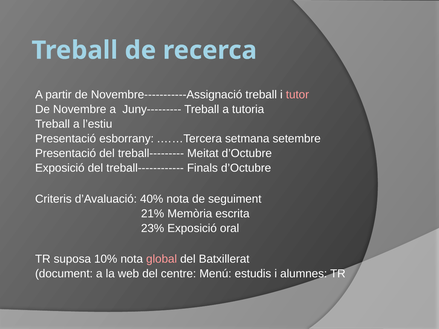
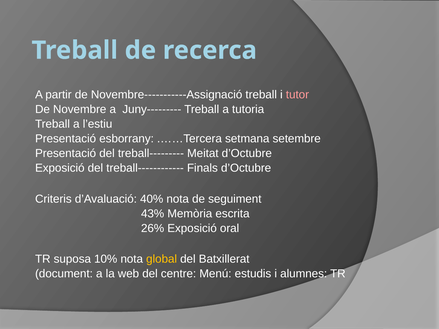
21%: 21% -> 43%
23%: 23% -> 26%
global colour: pink -> yellow
